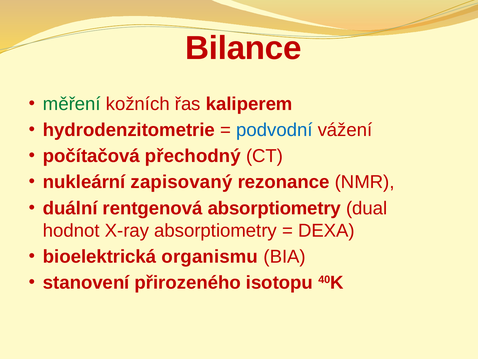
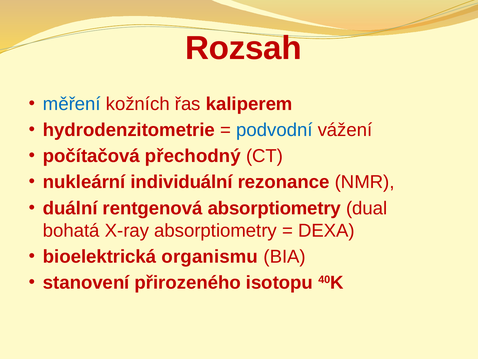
Bilance: Bilance -> Rozsah
měření colour: green -> blue
zapisovaný: zapisovaný -> individuální
hodnot: hodnot -> bohatá
